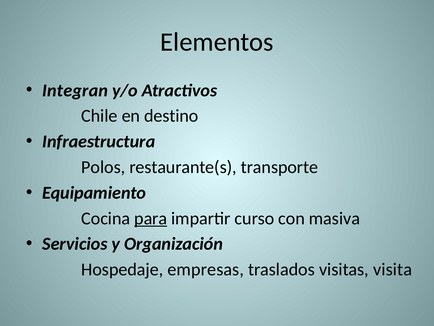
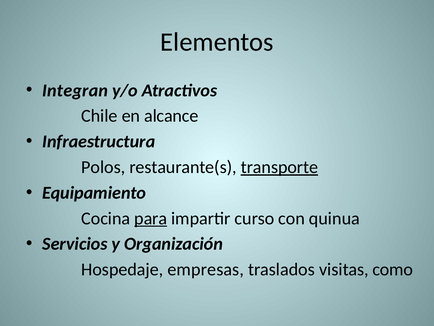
destino: destino -> alcance
transporte underline: none -> present
masiva: masiva -> quinua
visita: visita -> como
